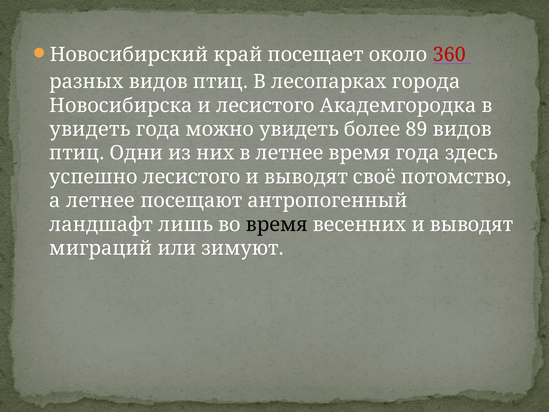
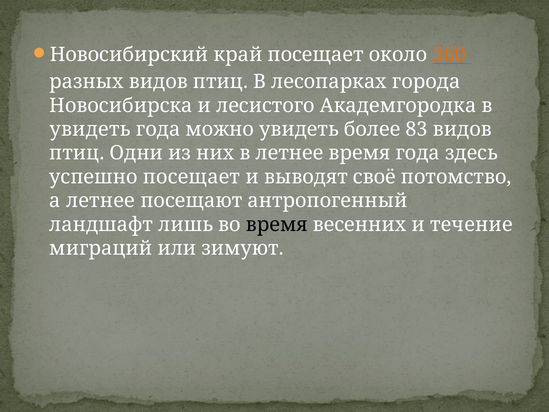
360 colour: red -> orange
89: 89 -> 83
успешно лесистого: лесистого -> посещает
весенних и выводят: выводят -> течение
